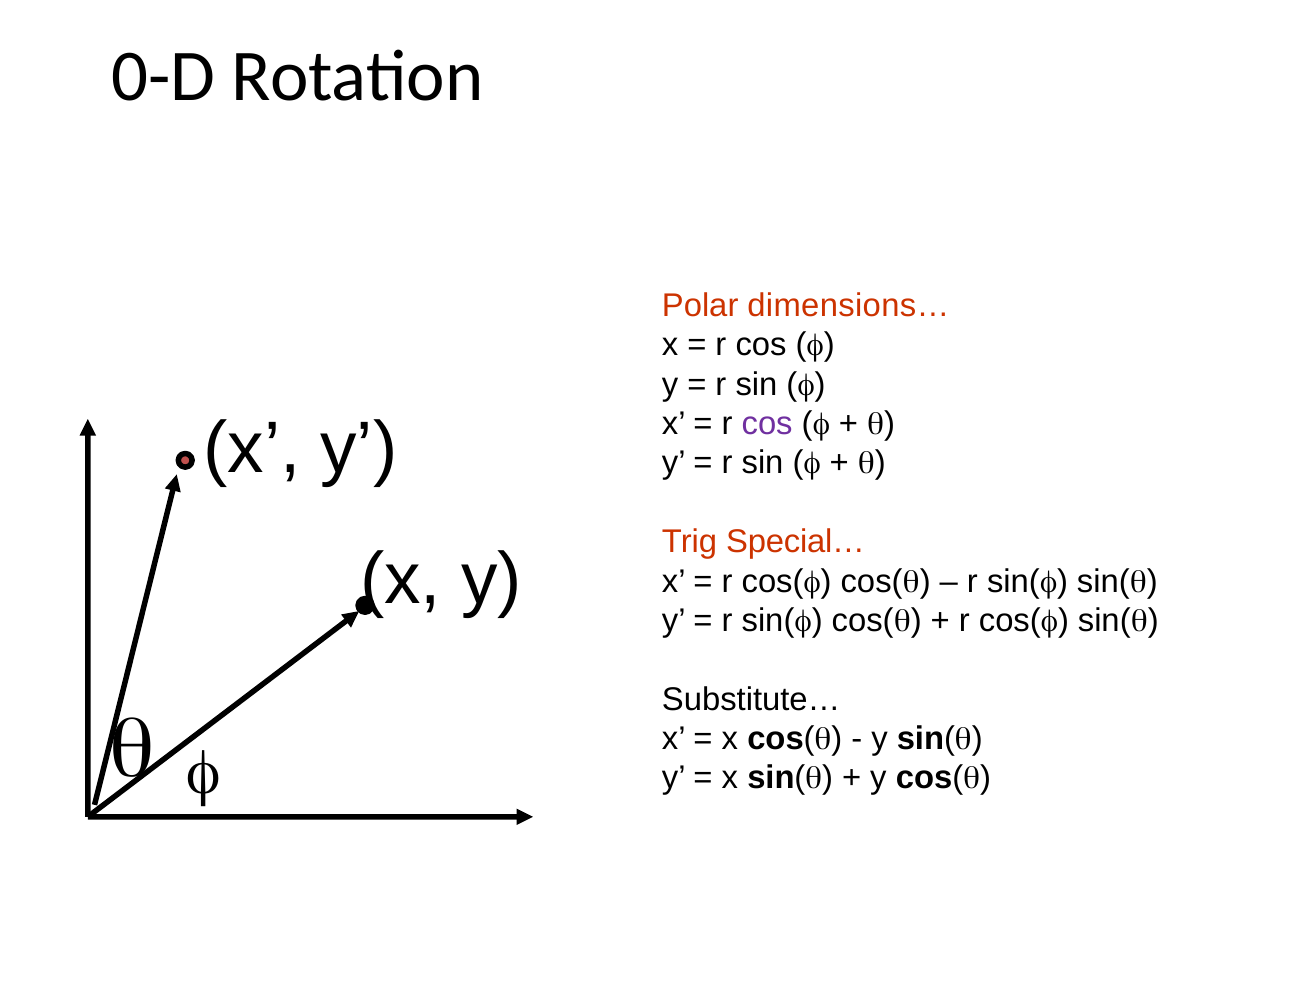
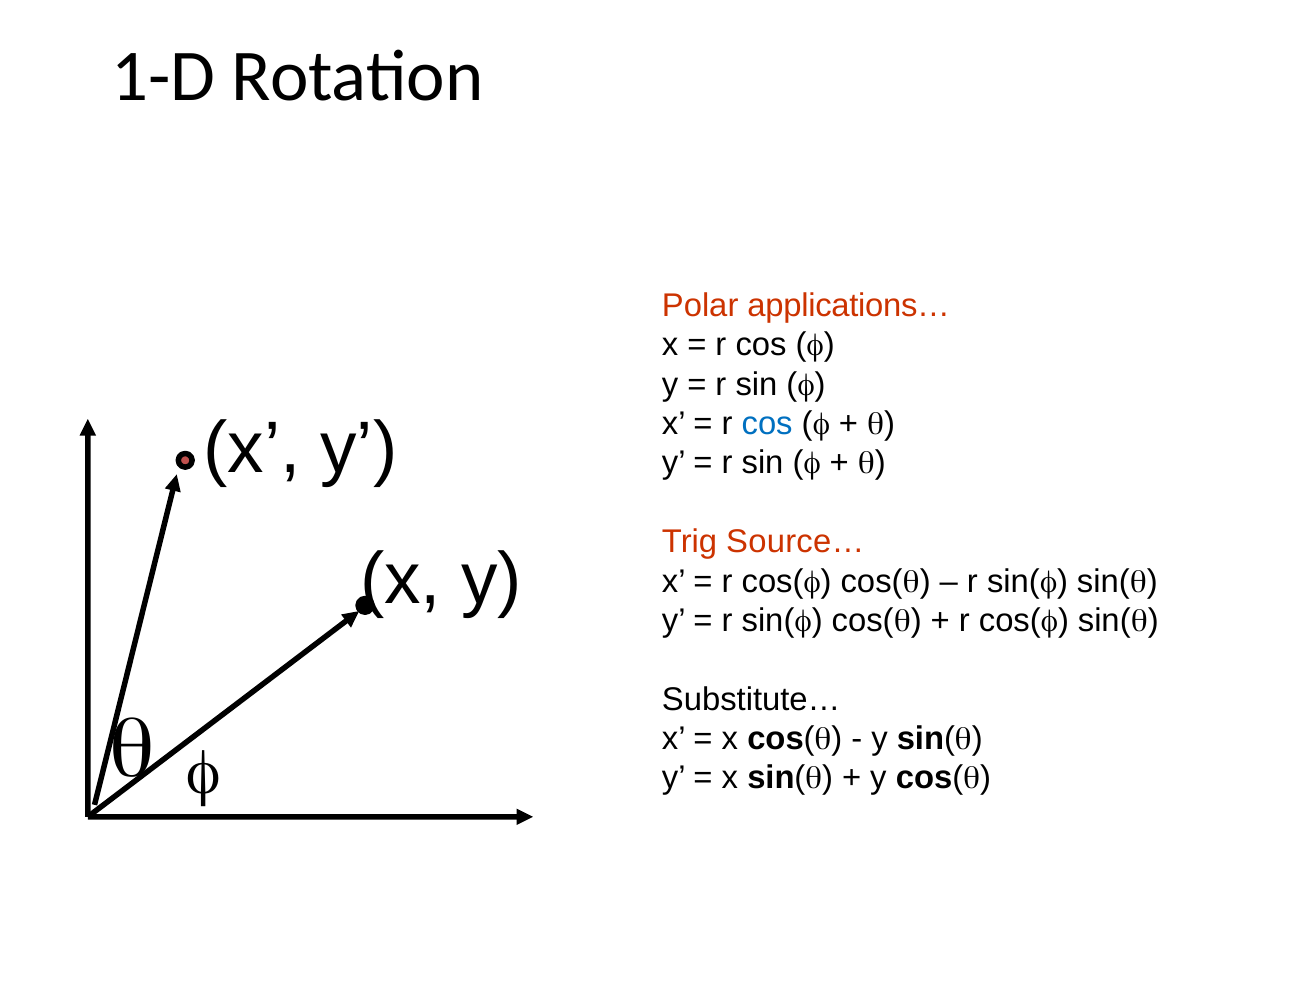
0-D: 0-D -> 1-D
dimensions…: dimensions… -> applications…
cos at (767, 424) colour: purple -> blue
Special…: Special… -> Source…
